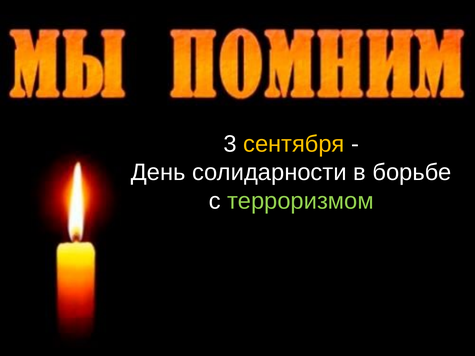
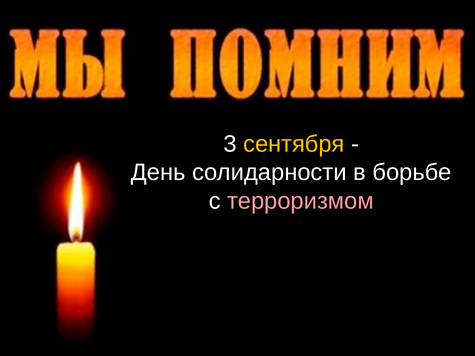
терроризмом colour: light green -> pink
